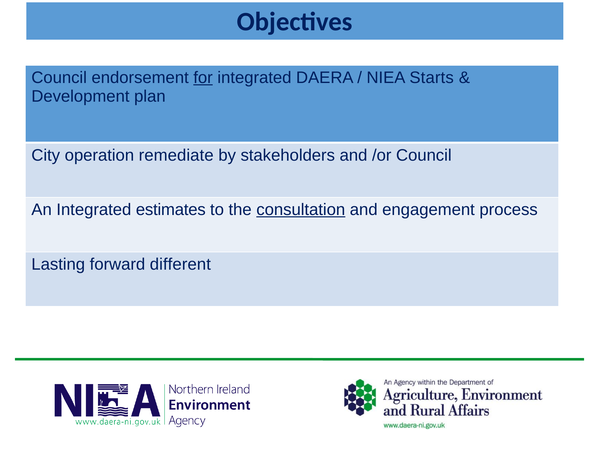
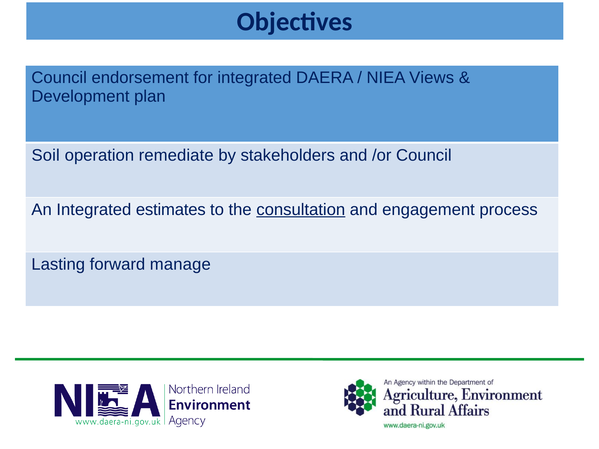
for underline: present -> none
Starts: Starts -> Views
City: City -> Soil
different: different -> manage
